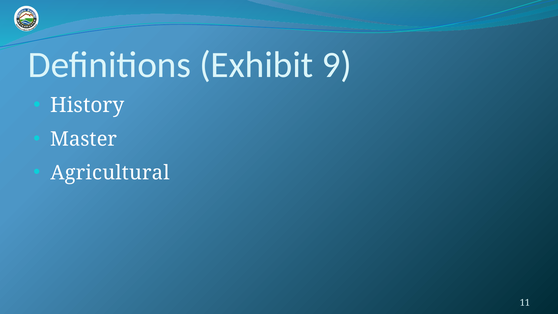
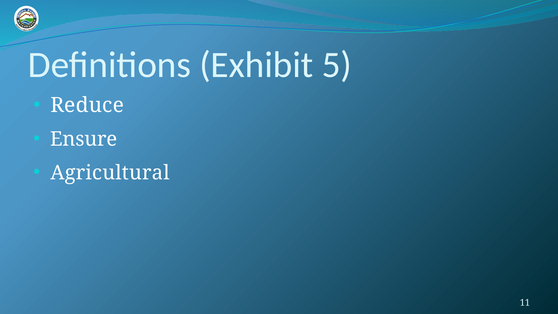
9: 9 -> 5
History: History -> Reduce
Master: Master -> Ensure
